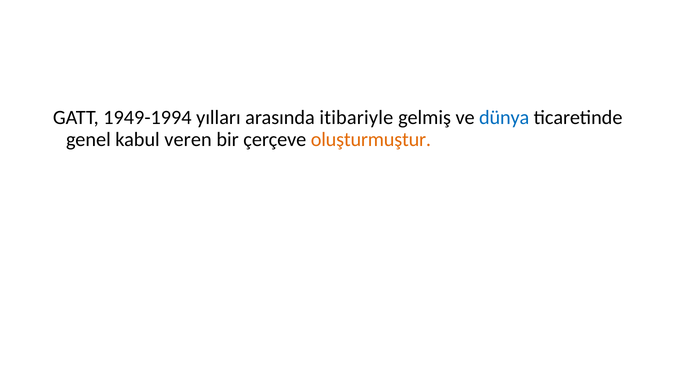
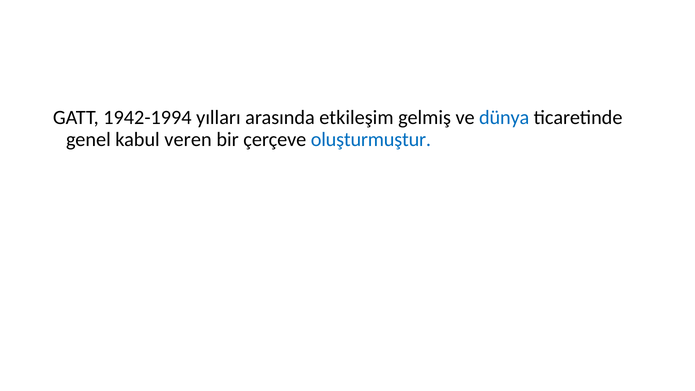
1949-1994: 1949-1994 -> 1942-1994
itibariyle: itibariyle -> etkileşim
oluşturmuştur colour: orange -> blue
